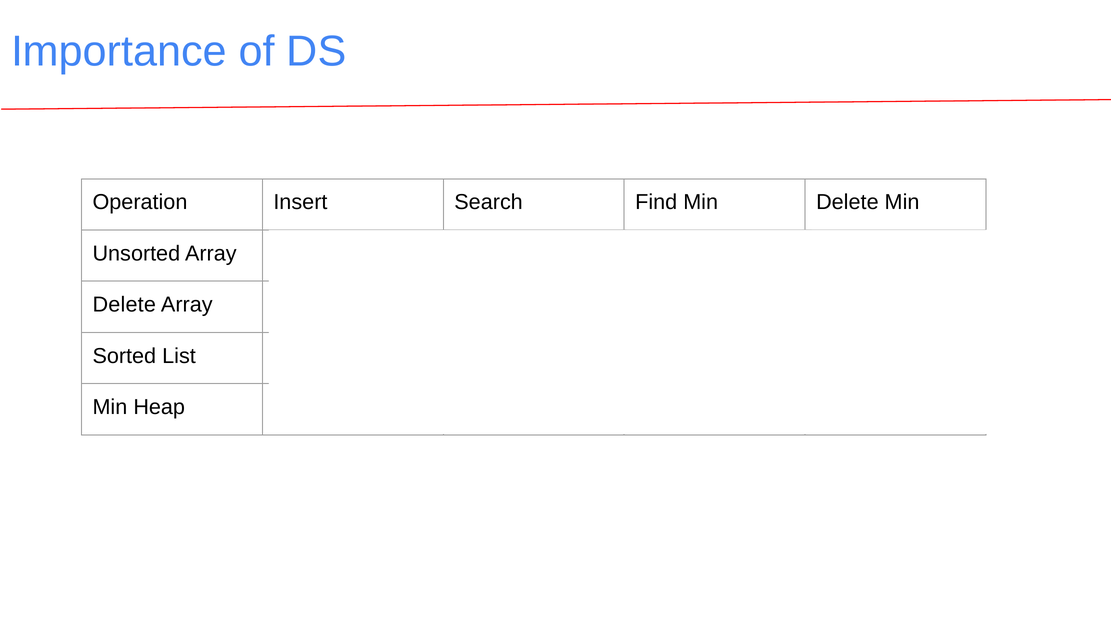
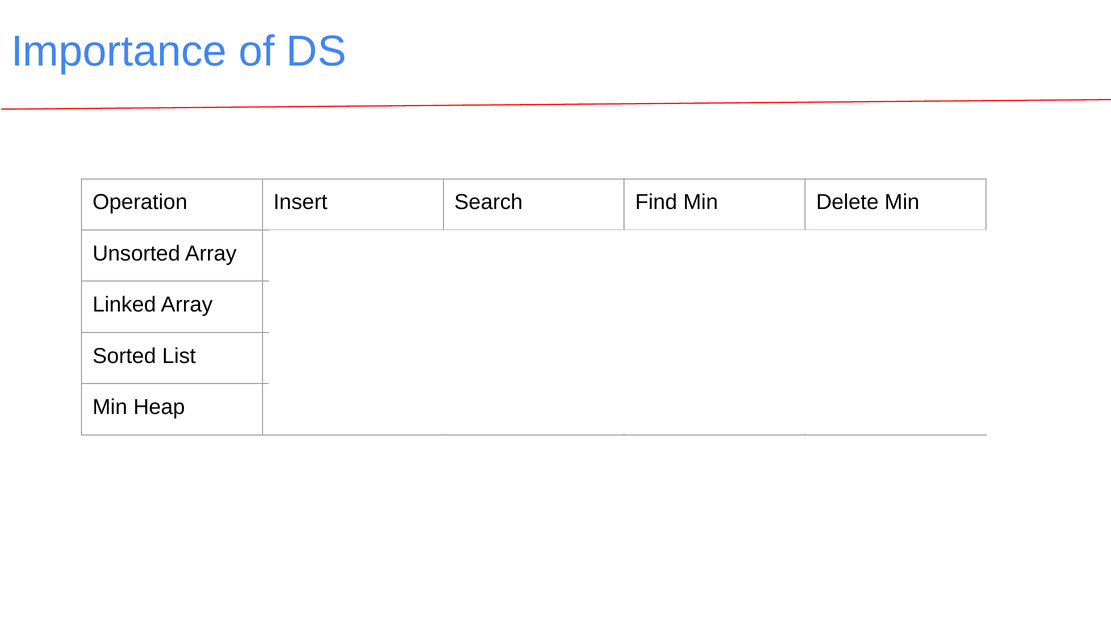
Delete at (124, 305): Delete -> Linked
